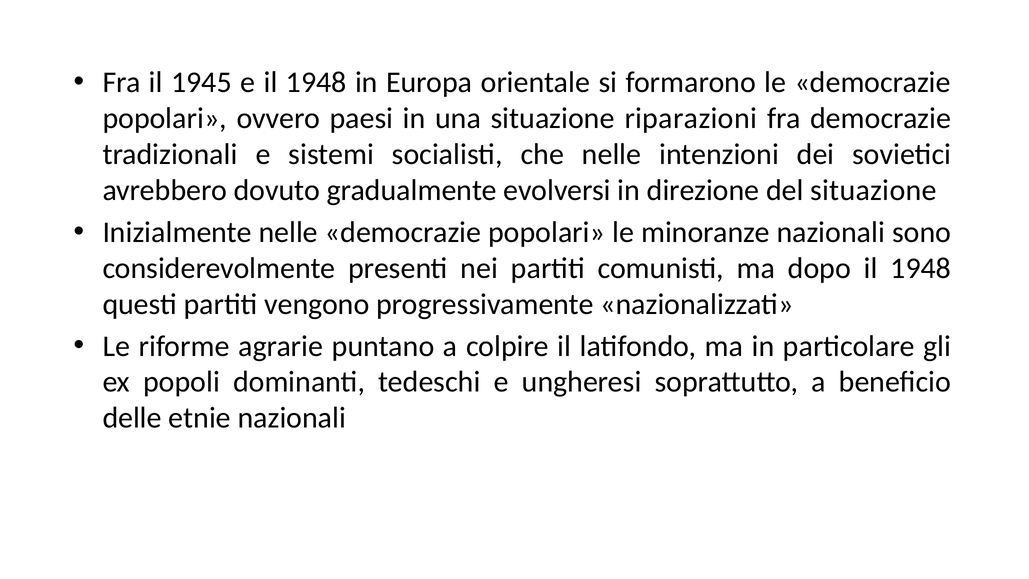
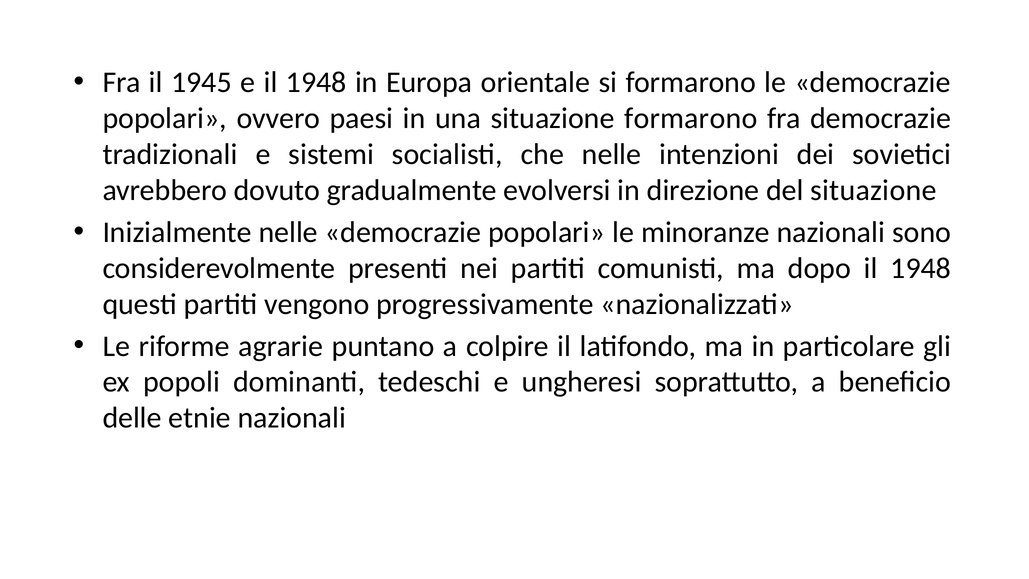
situazione riparazioni: riparazioni -> formarono
